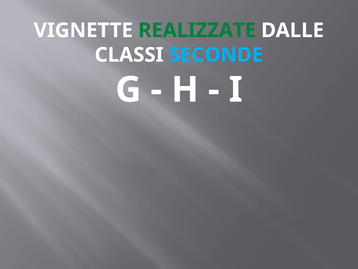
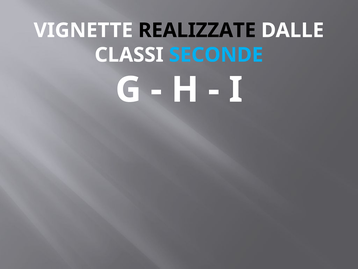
REALIZZATE colour: green -> black
